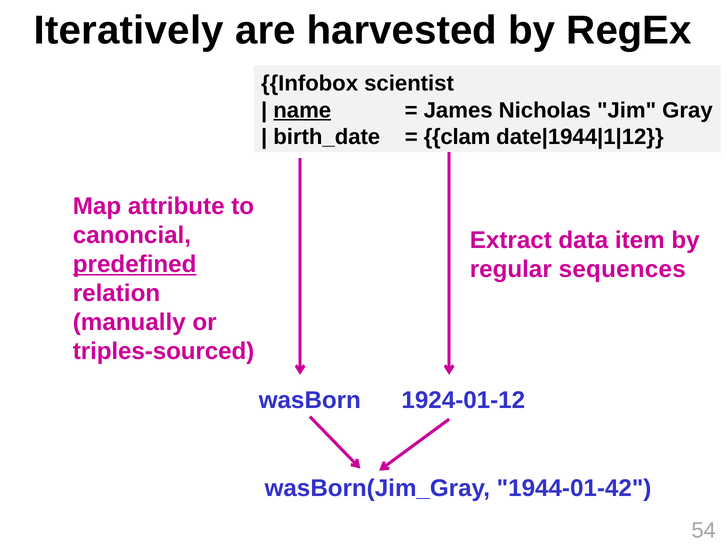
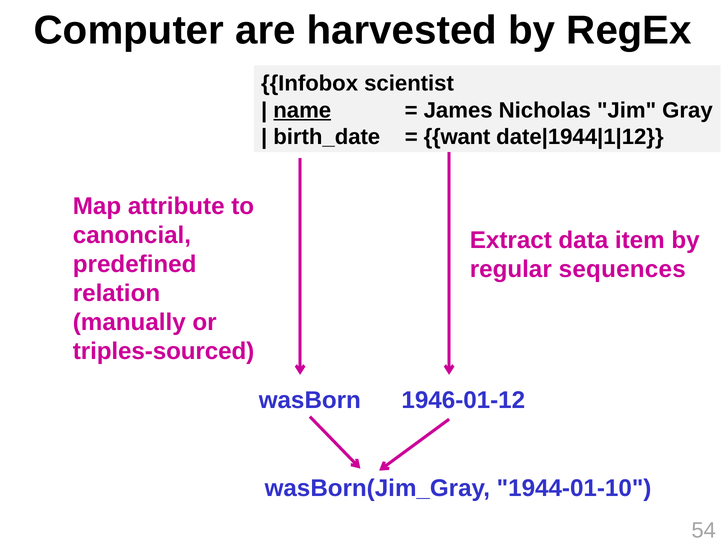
Iteratively: Iteratively -> Computer
clam: clam -> want
predefined underline: present -> none
1924-01-12: 1924-01-12 -> 1946-01-12
1944-01-42: 1944-01-42 -> 1944-01-10
